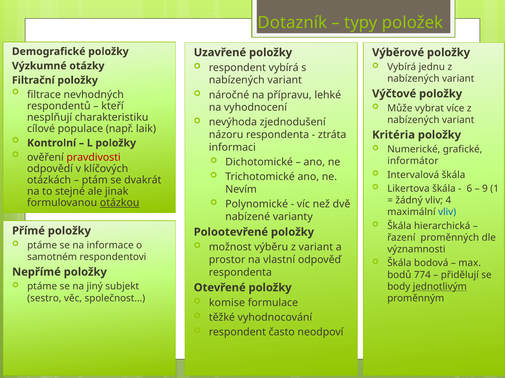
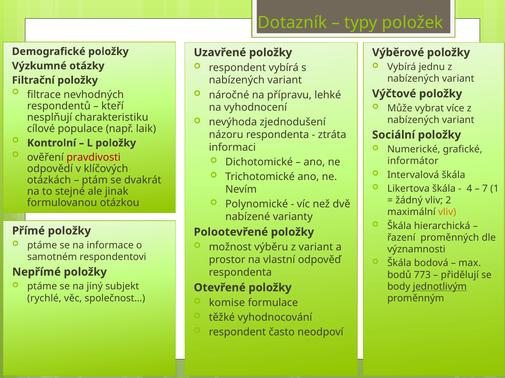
Kritéria: Kritéria -> Sociální
6: 6 -> 4
9: 9 -> 7
4: 4 -> 2
otázkou underline: present -> none
vliv at (447, 212) colour: blue -> orange
774: 774 -> 773
sestro: sestro -> rychlé
